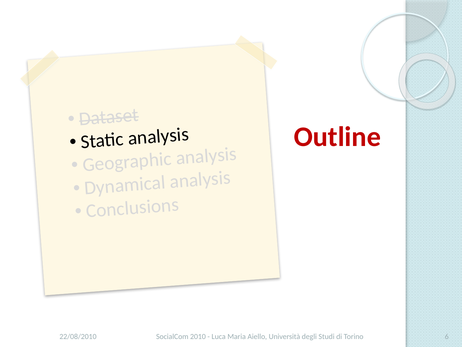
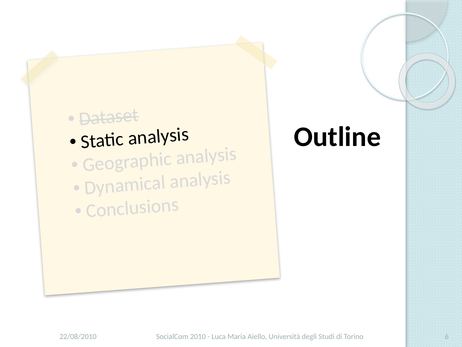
Outline colour: red -> black
